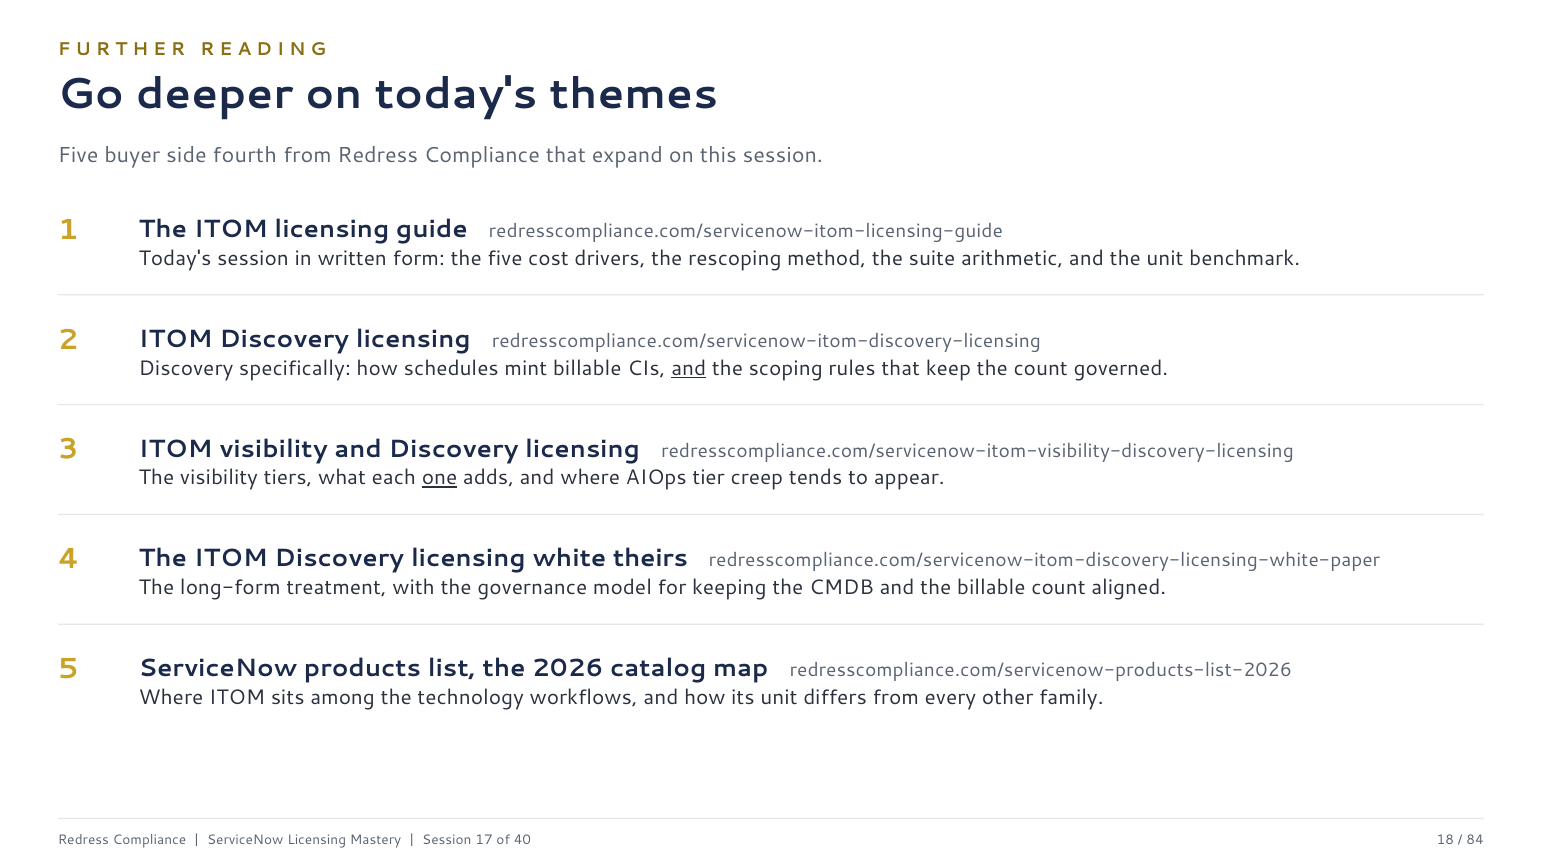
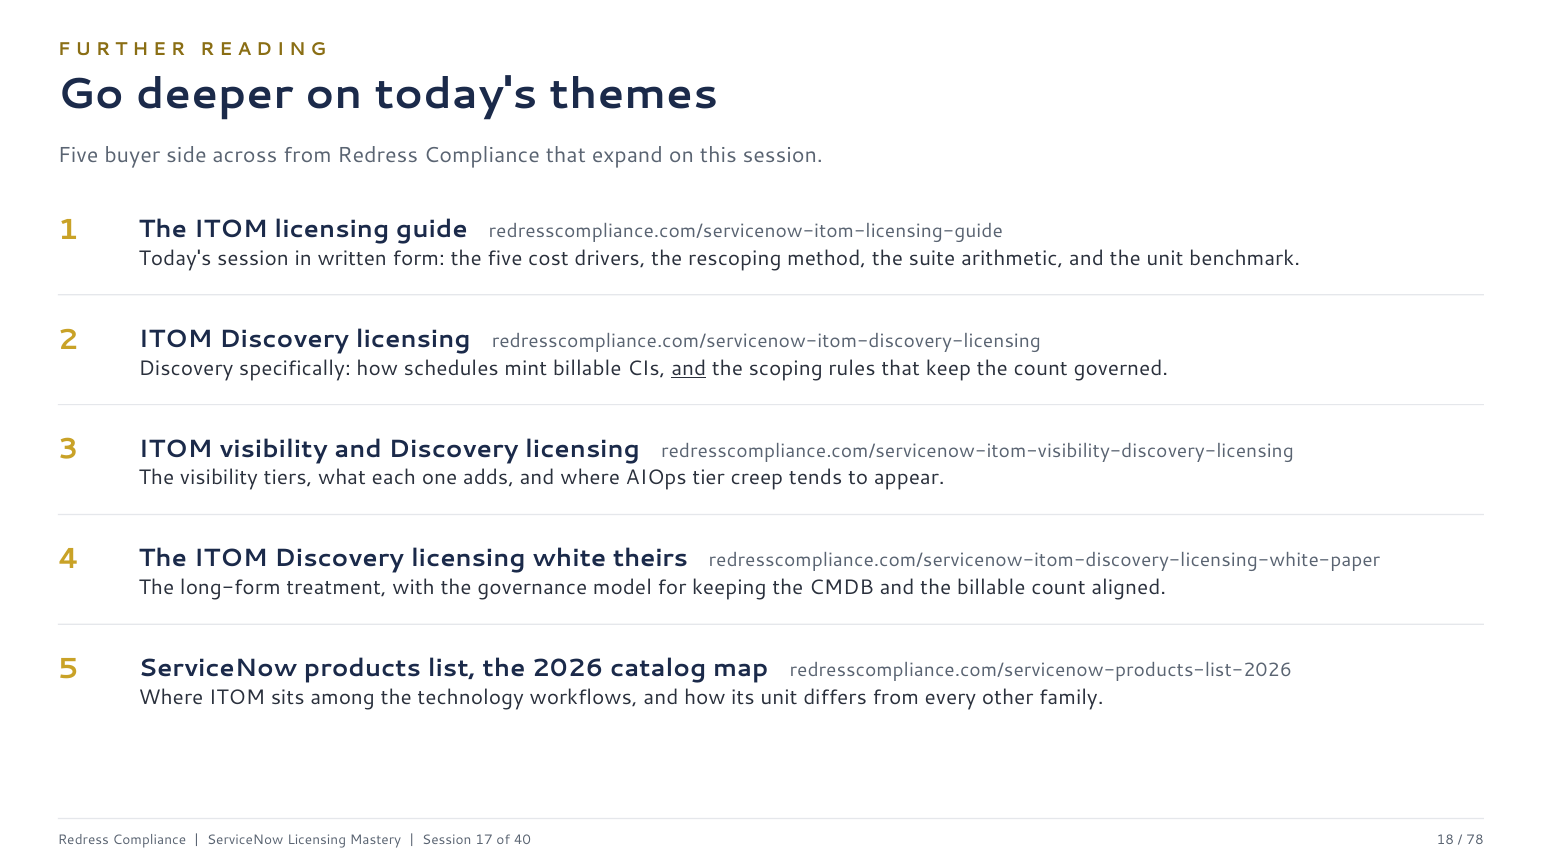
fourth: fourth -> across
one underline: present -> none
84: 84 -> 78
